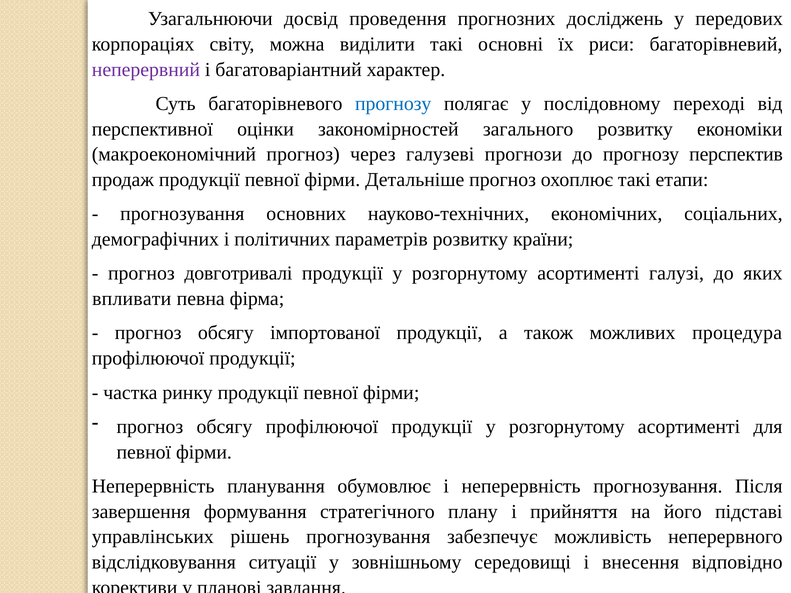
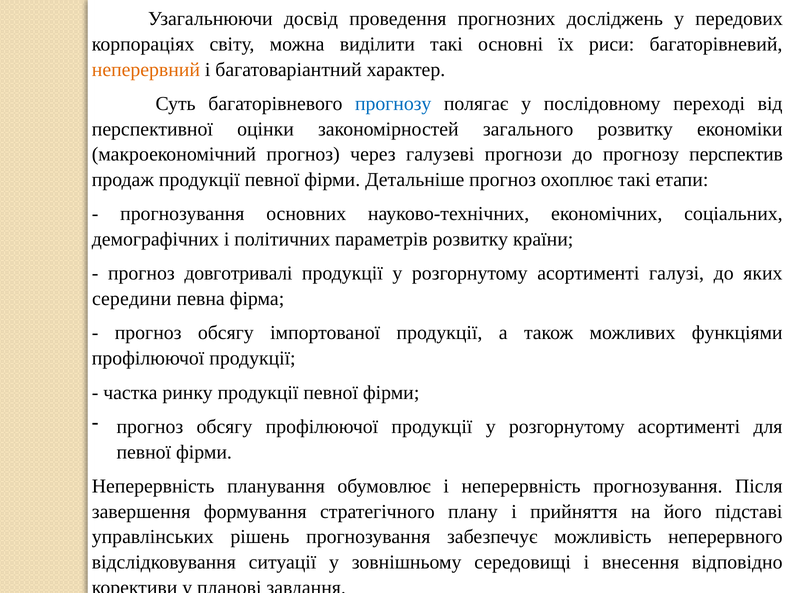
неперервний colour: purple -> orange
впливати: впливати -> середини
процедура: процедура -> функціями
